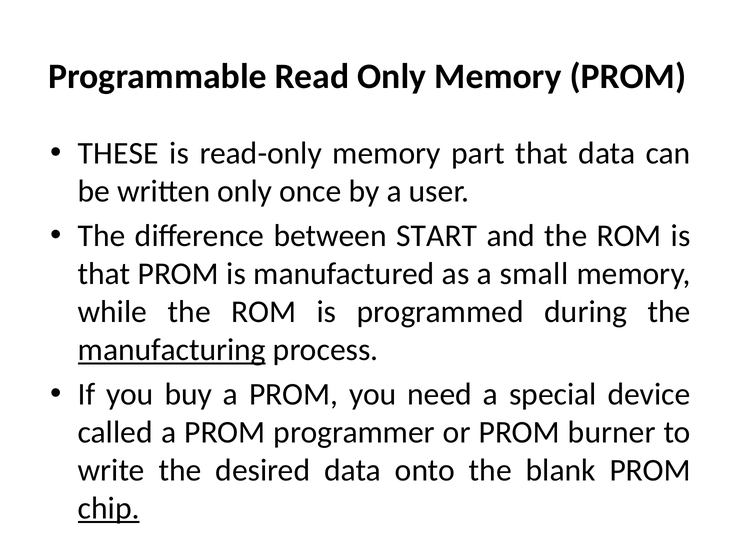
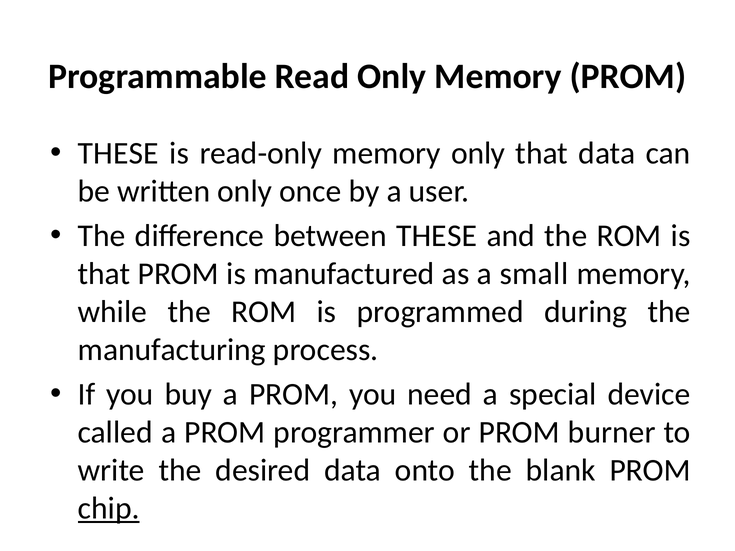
memory part: part -> only
between START: START -> THESE
manufacturing underline: present -> none
